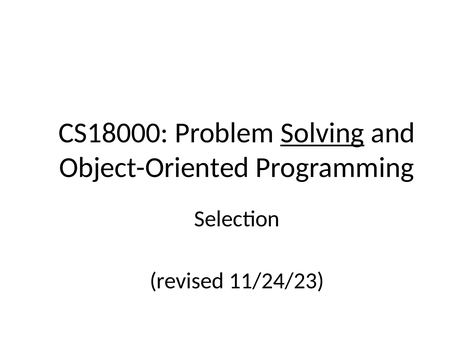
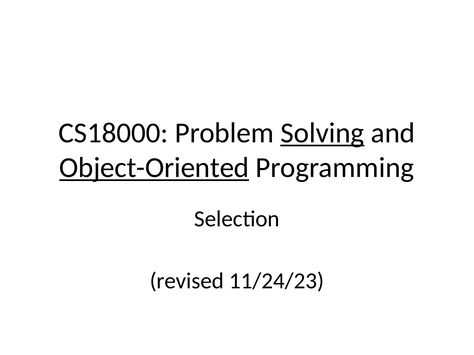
Object-Oriented underline: none -> present
